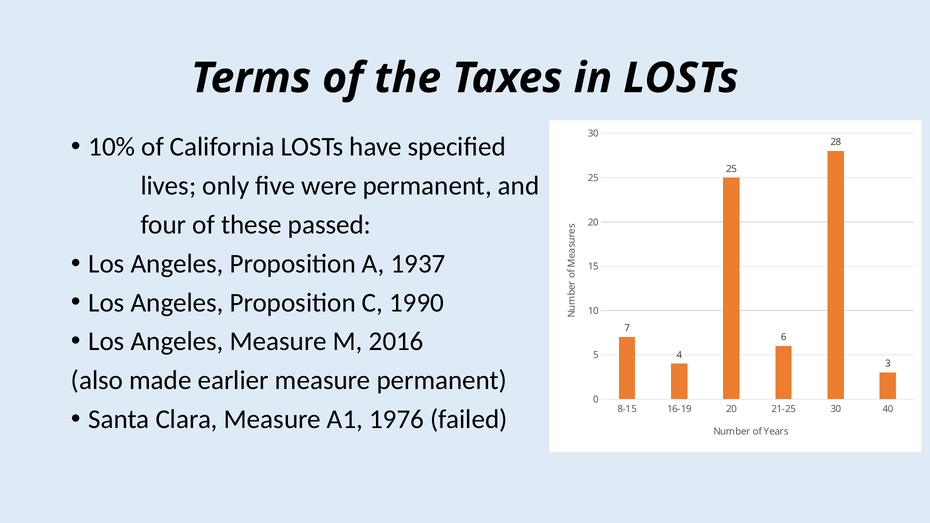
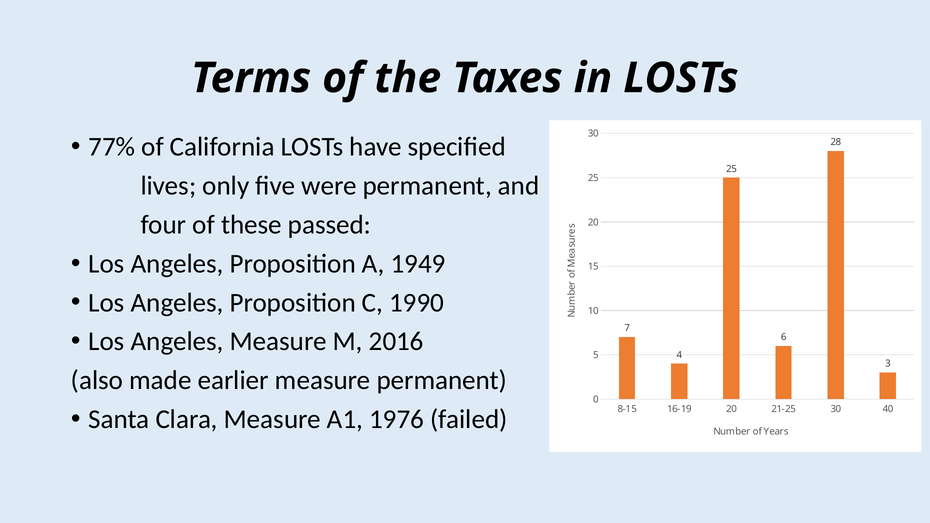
10%: 10% -> 77%
1937: 1937 -> 1949
